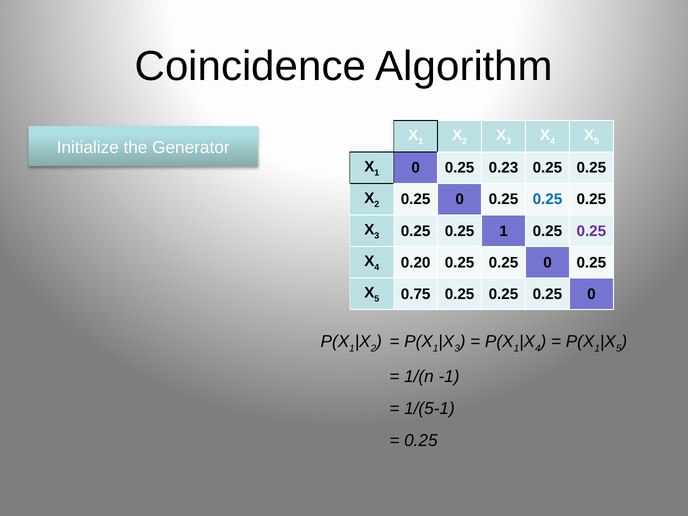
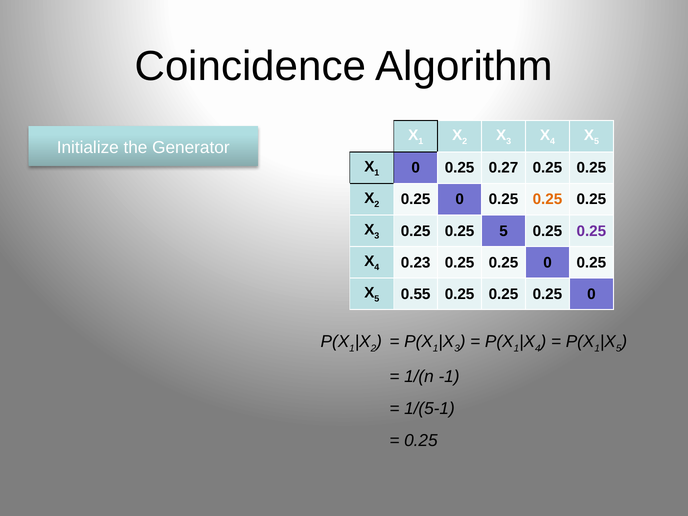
0.23: 0.23 -> 0.27
0.25 at (547, 199) colour: blue -> orange
0.25 1: 1 -> 5
0.20: 0.20 -> 0.23
0.75: 0.75 -> 0.55
